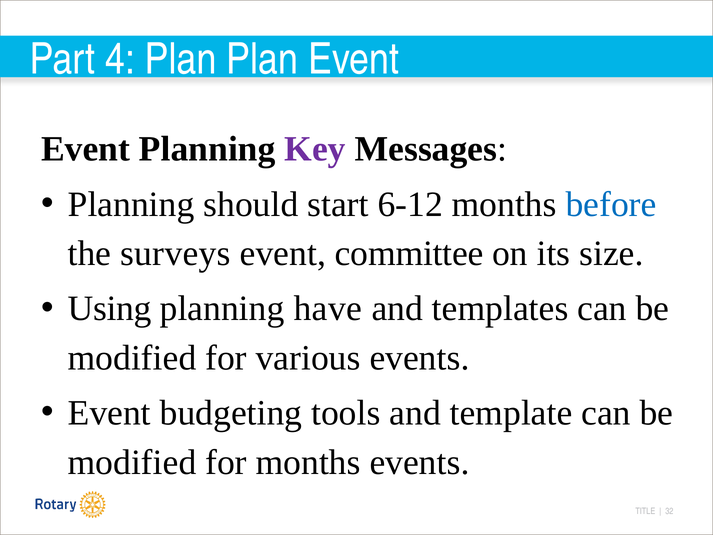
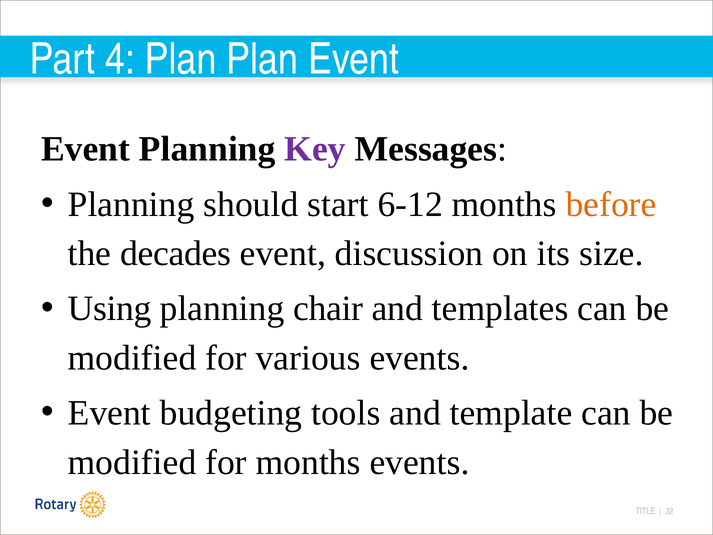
before colour: blue -> orange
surveys: surveys -> decades
committee: committee -> discussion
have: have -> chair
